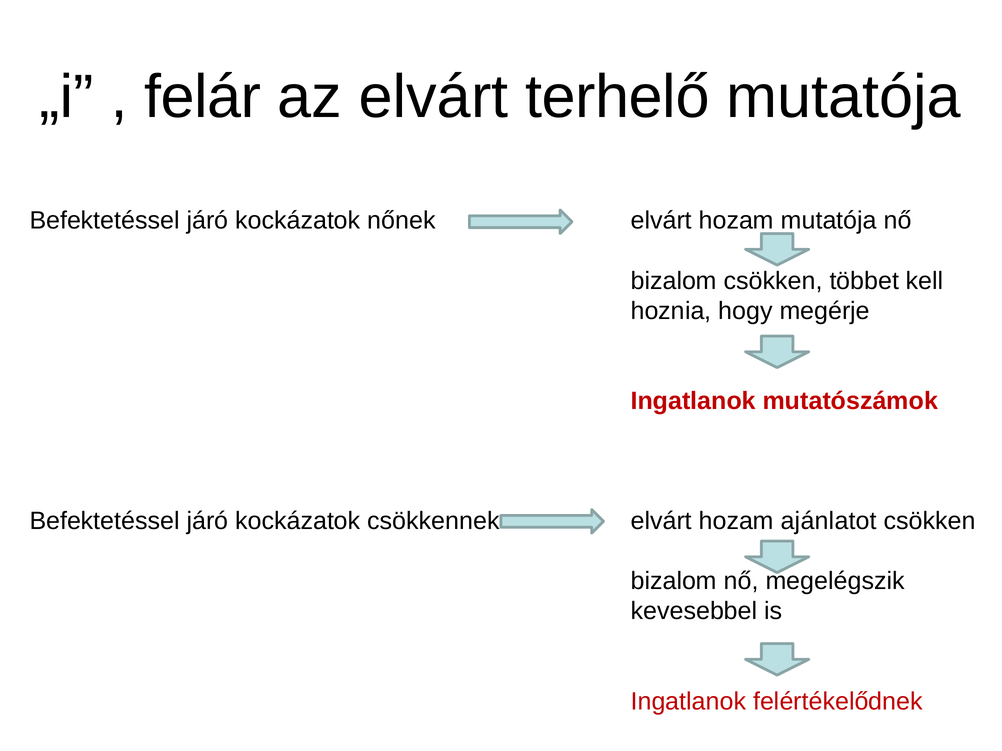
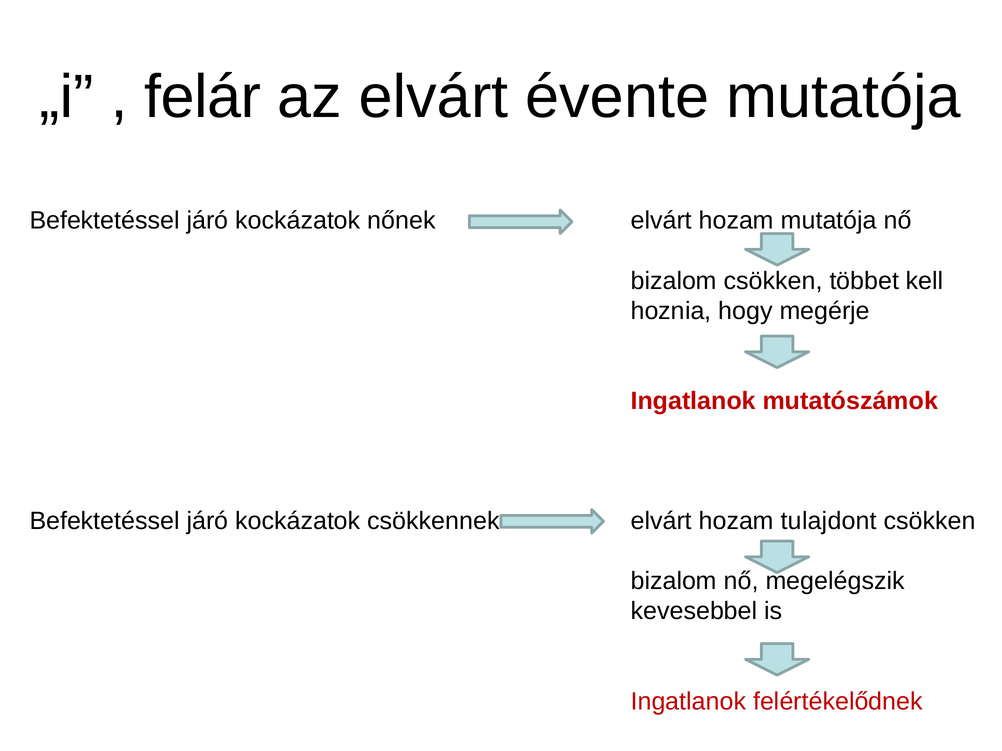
terhelő: terhelő -> évente
ajánlatot: ajánlatot -> tulajdont
